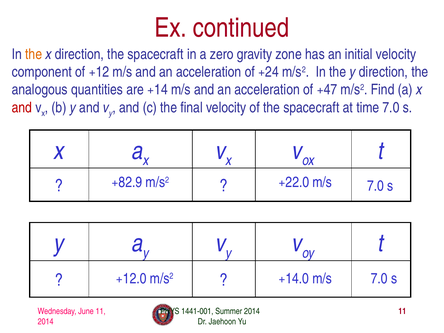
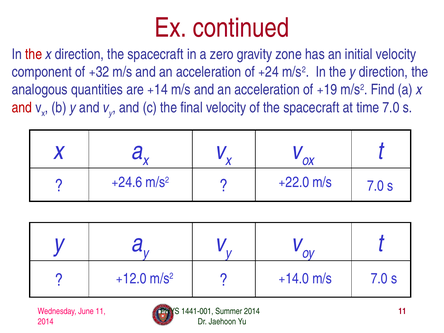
the at (34, 54) colour: orange -> red
+12: +12 -> +32
+47: +47 -> +19
+82.9: +82.9 -> +24.6
